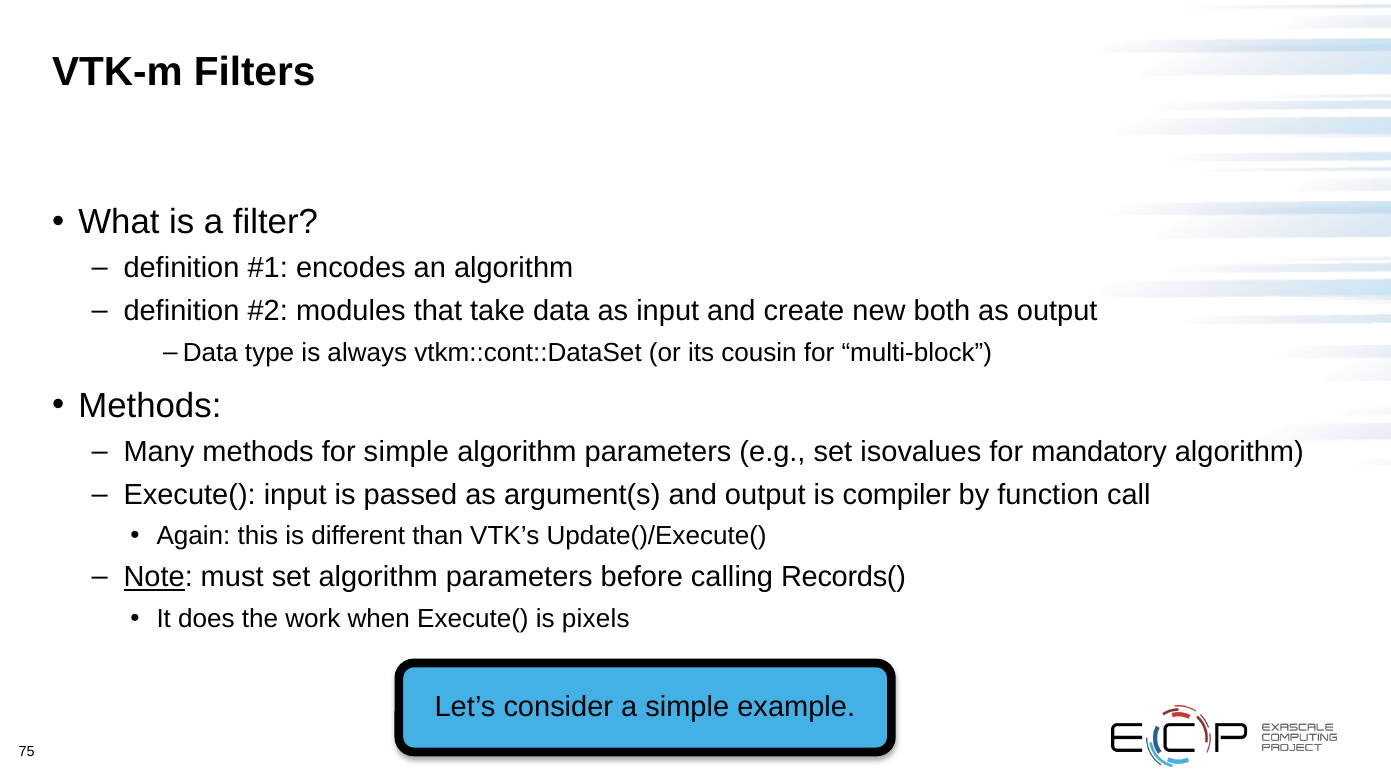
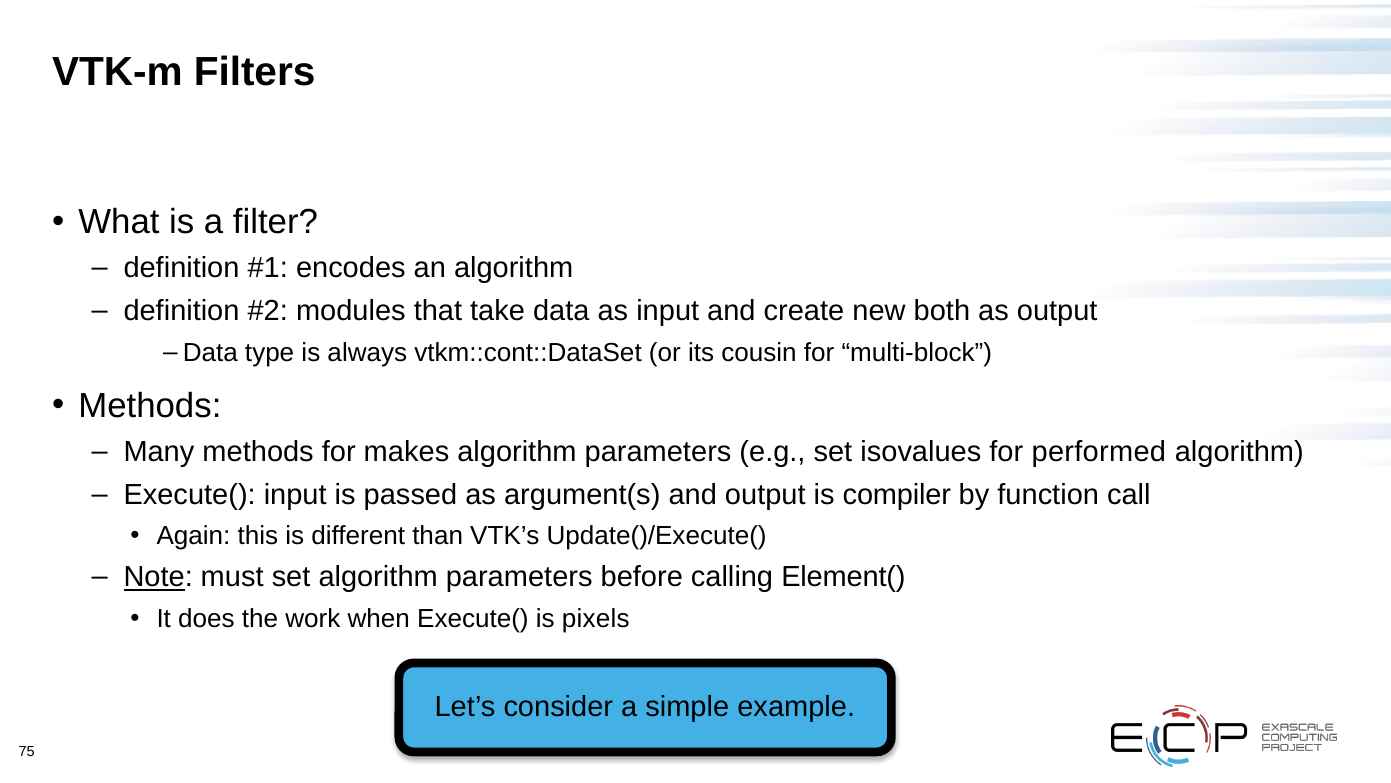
for simple: simple -> makes
mandatory: mandatory -> performed
Records(: Records( -> Element(
